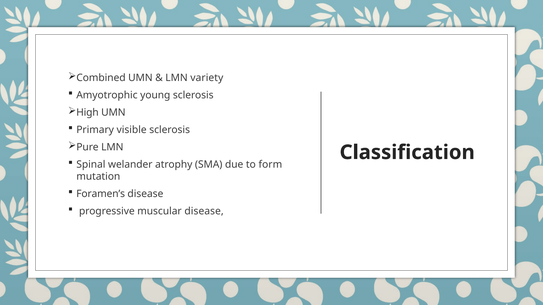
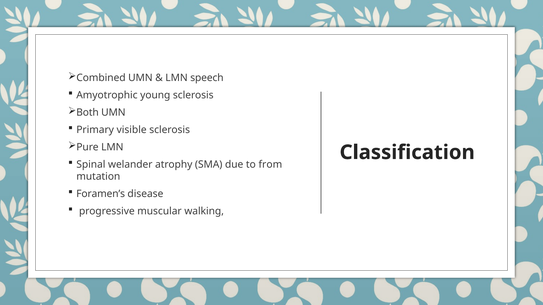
variety: variety -> speech
High: High -> Both
form: form -> from
muscular disease: disease -> walking
